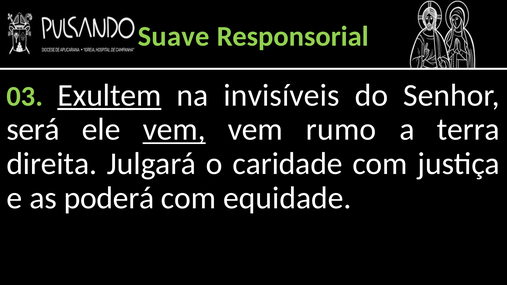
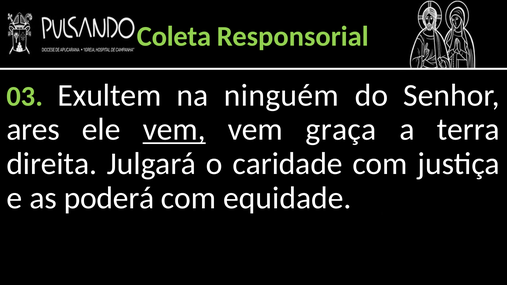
Suave: Suave -> Coleta
Exultem underline: present -> none
invisíveis: invisíveis -> ninguém
será: será -> ares
rumo: rumo -> graça
